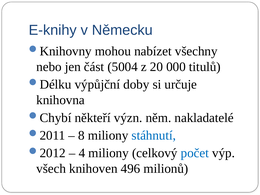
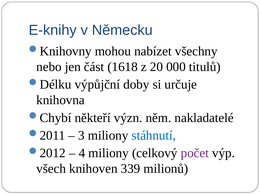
5004: 5004 -> 1618
8: 8 -> 3
počet colour: blue -> purple
496: 496 -> 339
